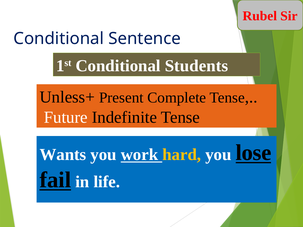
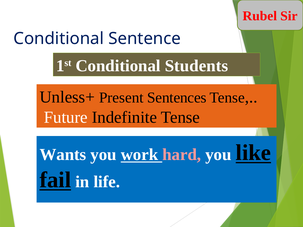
Complete: Complete -> Sentences
hard colour: yellow -> pink
lose: lose -> like
